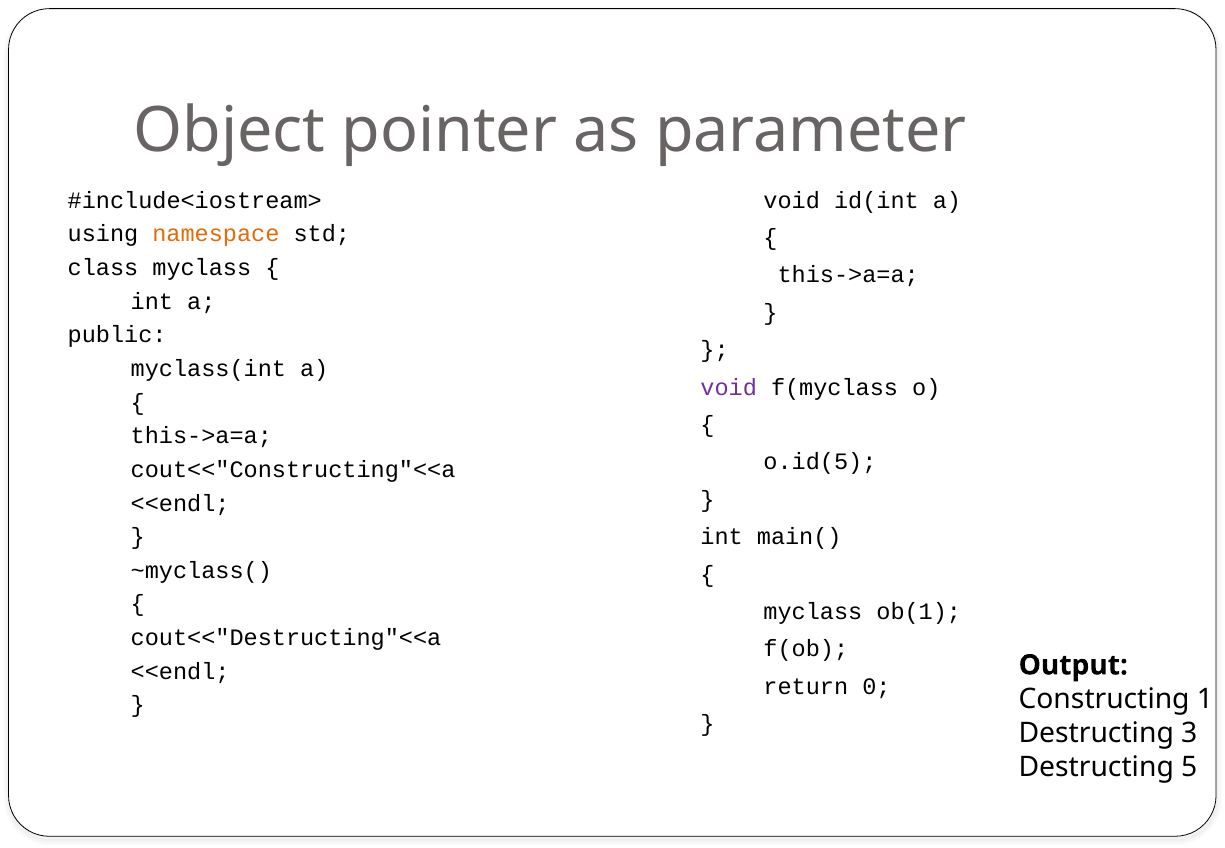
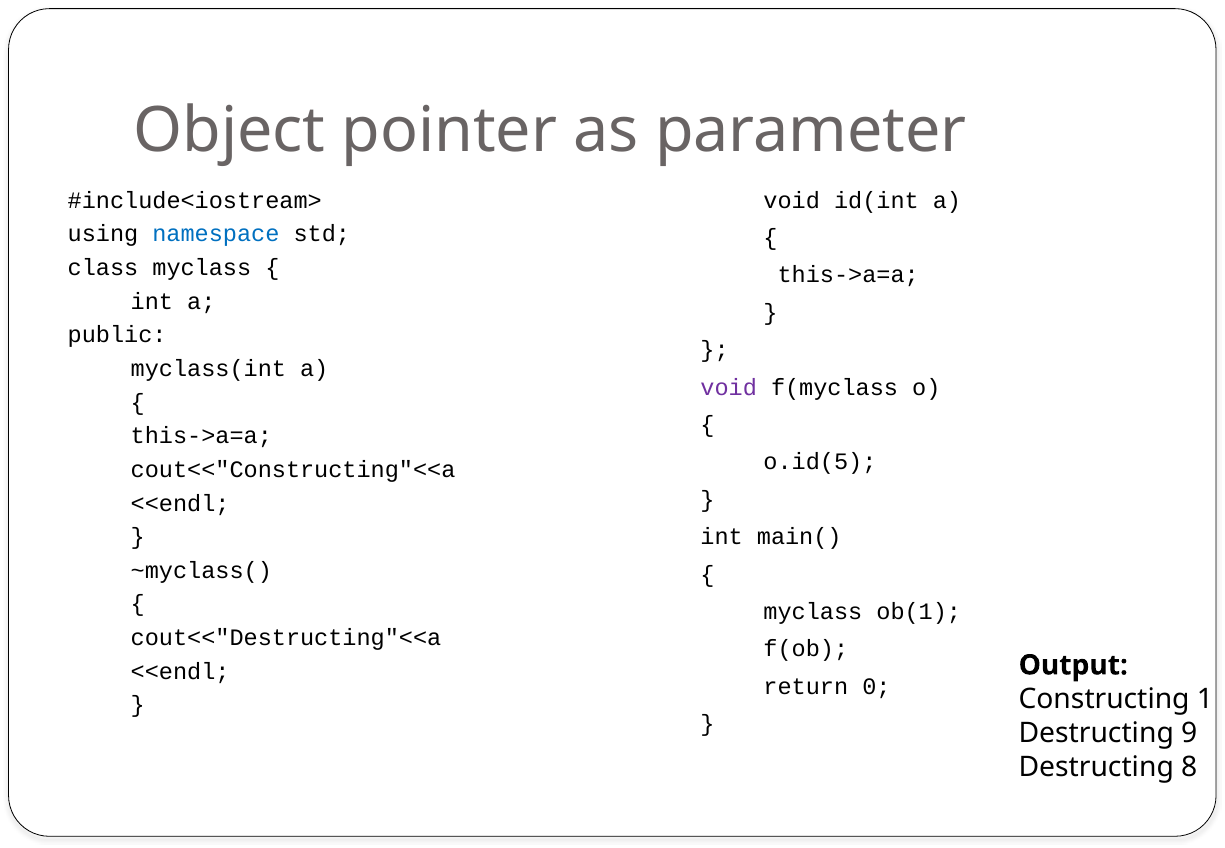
namespace colour: orange -> blue
3: 3 -> 9
5: 5 -> 8
